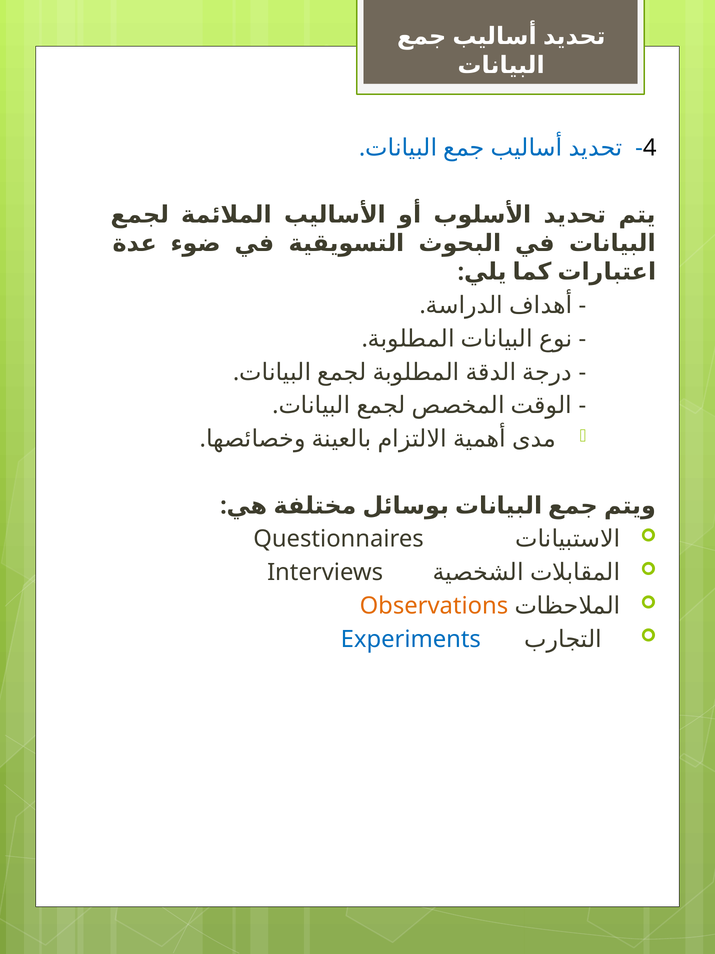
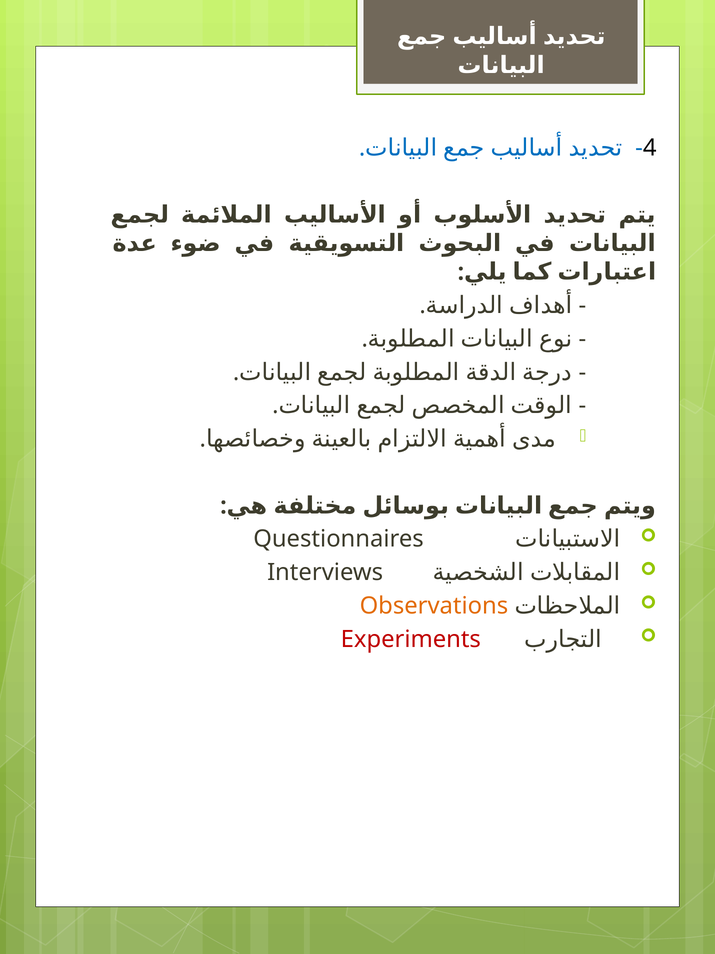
Experiments colour: blue -> red
